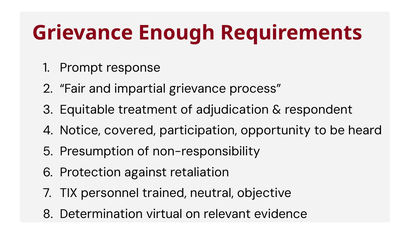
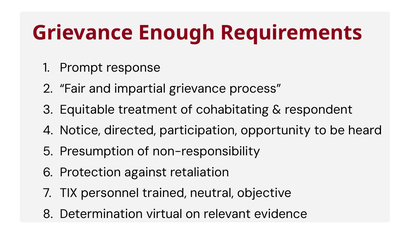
adjudication: adjudication -> cohabitating
covered: covered -> directed
